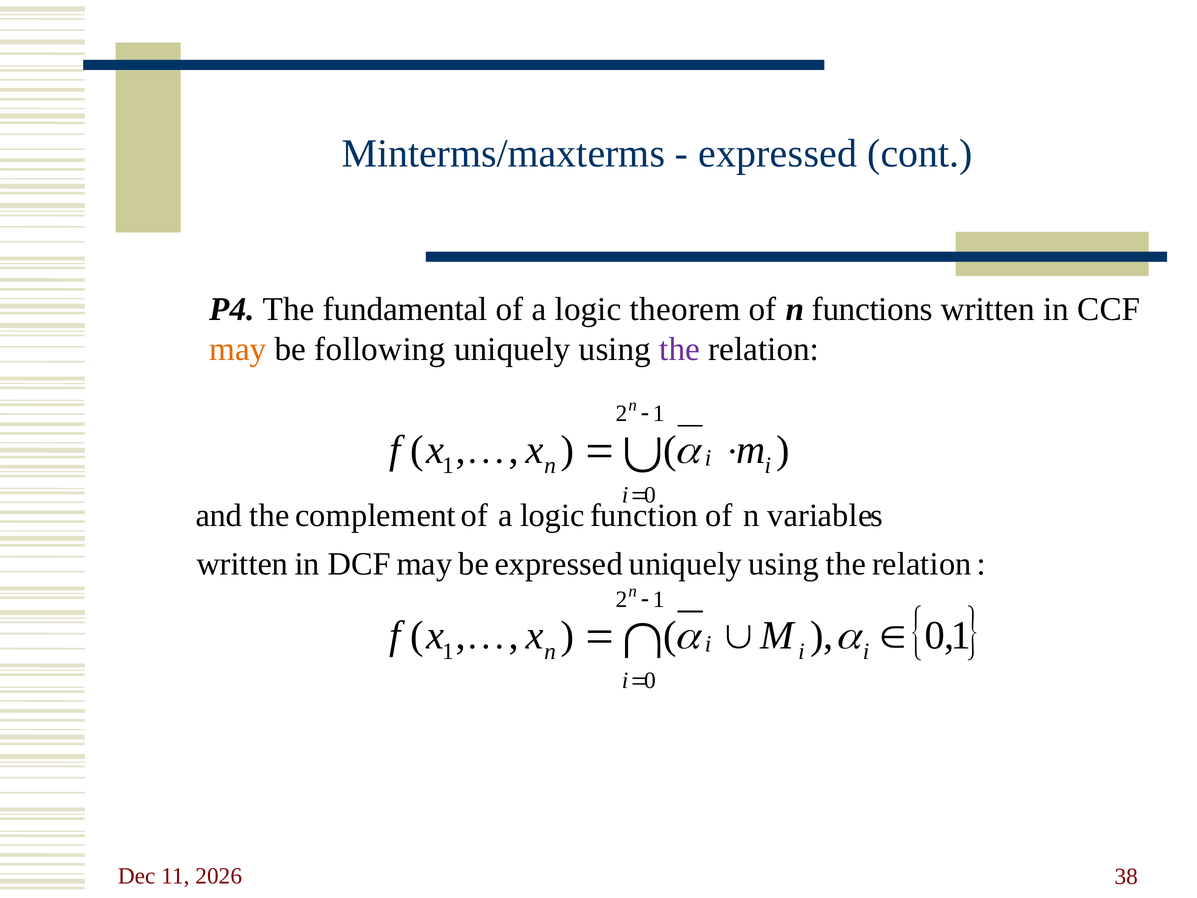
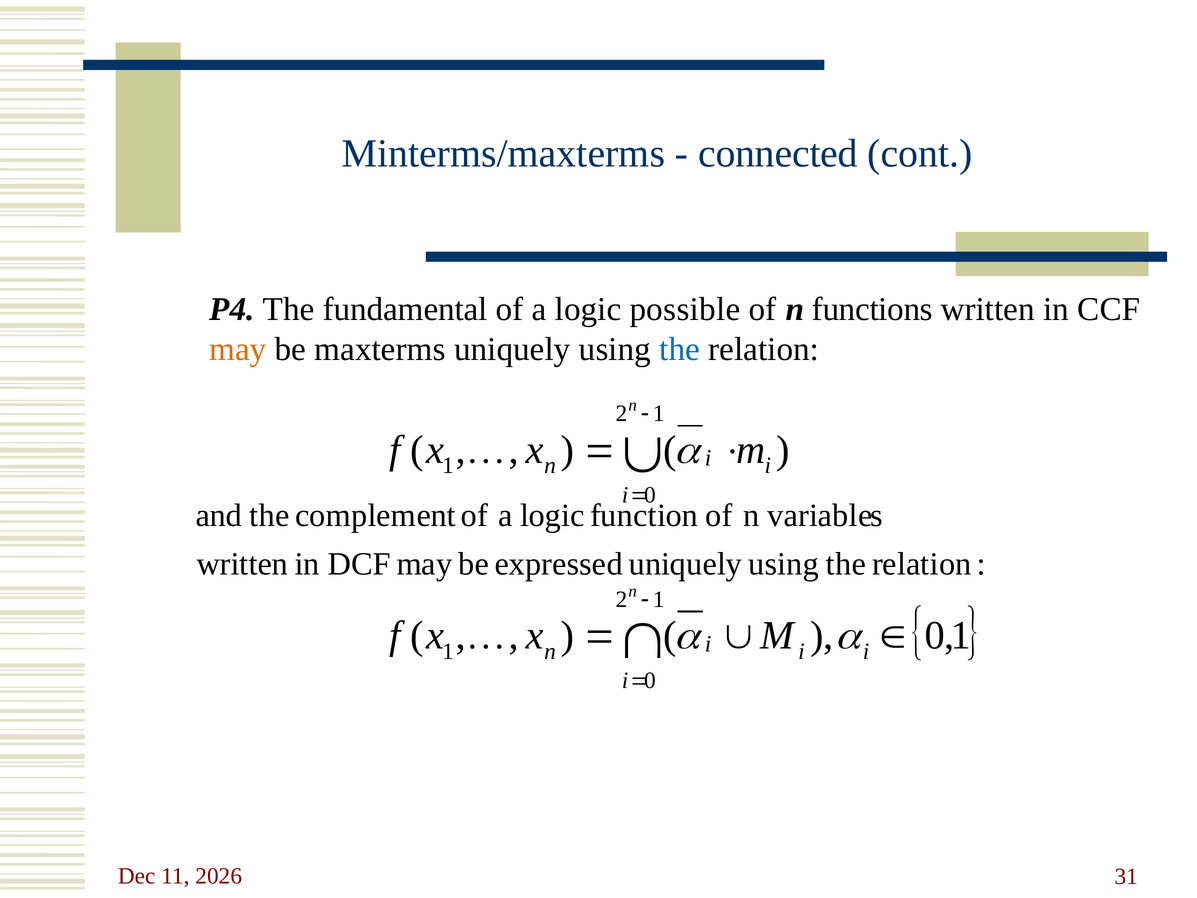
expressed at (778, 154): expressed -> connected
theorem: theorem -> possible
following: following -> maxterms
the at (680, 349) colour: purple -> blue
38: 38 -> 31
